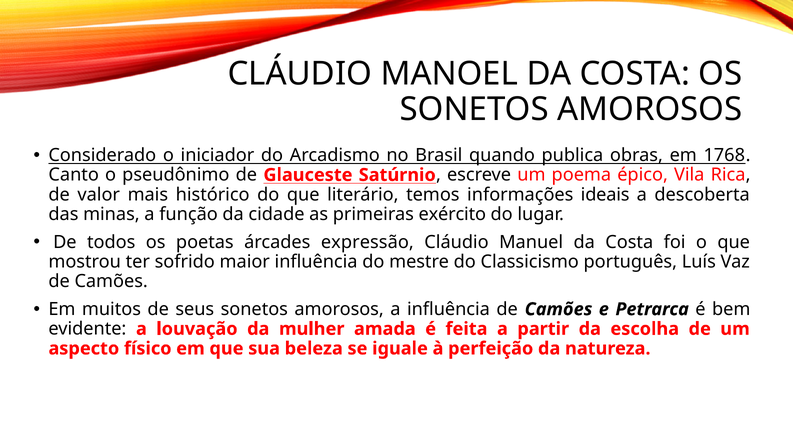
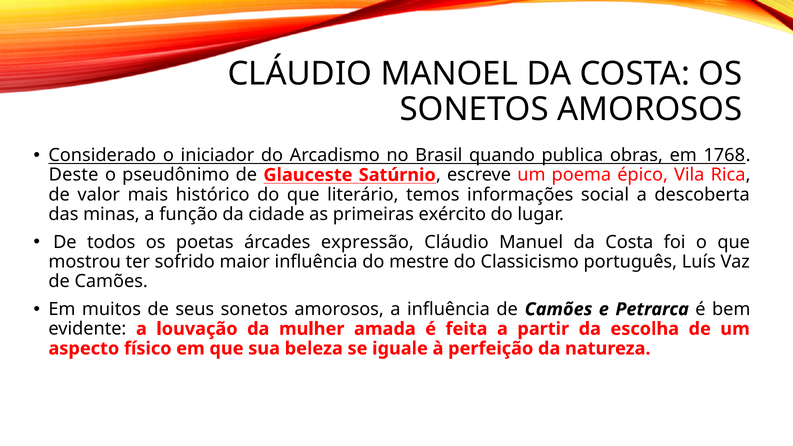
Canto: Canto -> Deste
ideais: ideais -> social
